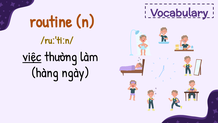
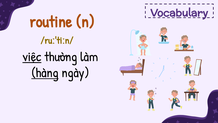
hàng underline: none -> present
